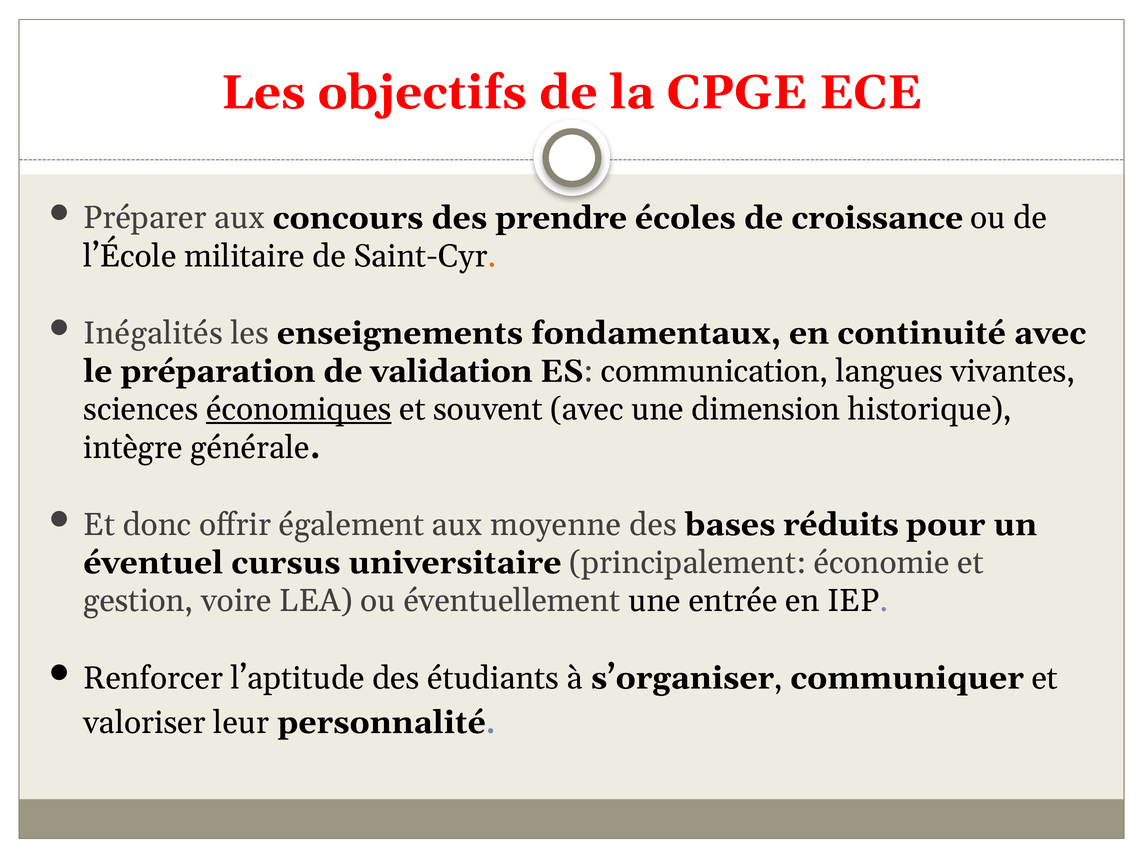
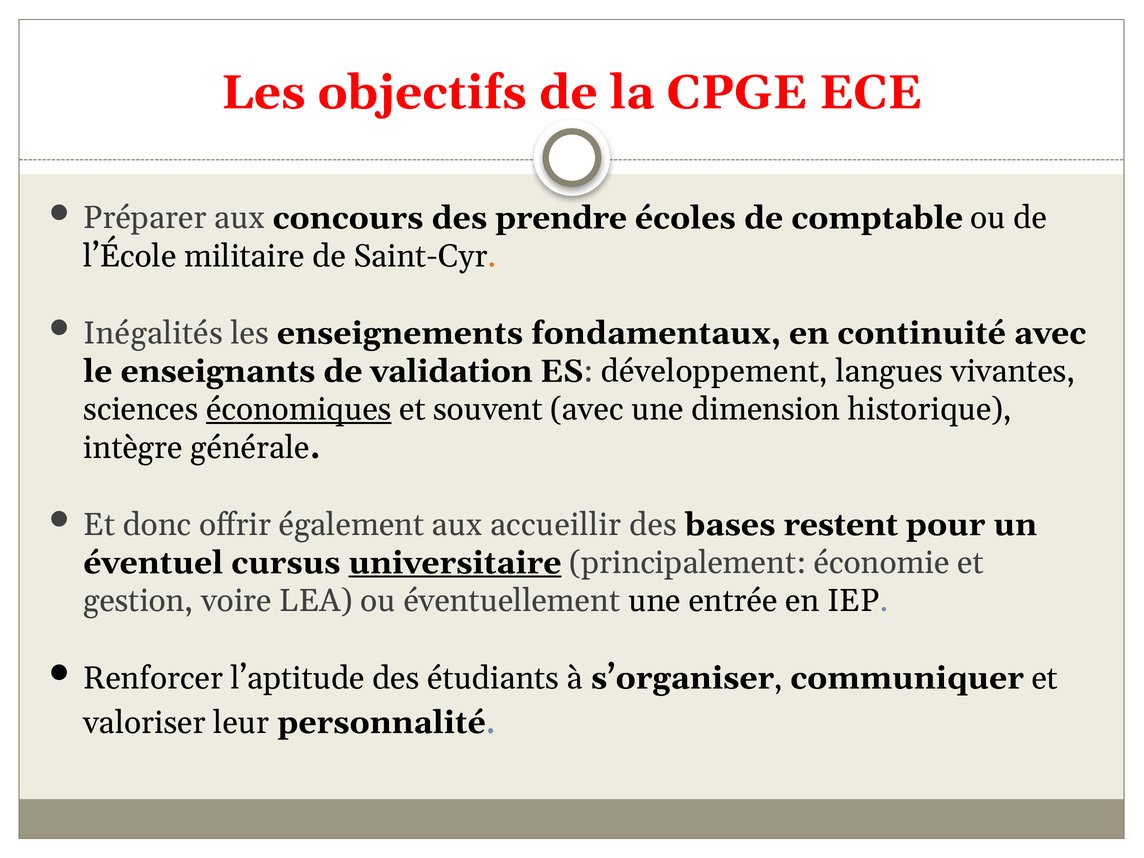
croissance: croissance -> comptable
préparation: préparation -> enseignants
communication: communication -> développement
moyenne: moyenne -> accueillir
réduits: réduits -> restent
universitaire underline: none -> present
